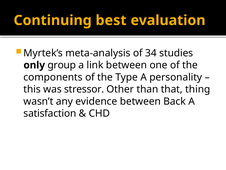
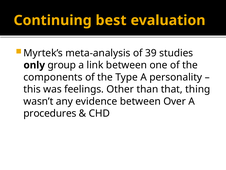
34: 34 -> 39
stressor: stressor -> feelings
Back: Back -> Over
satisfaction: satisfaction -> procedures
